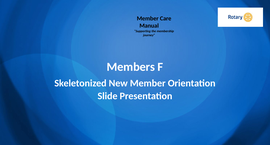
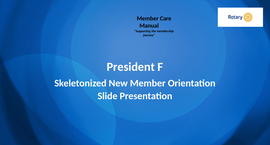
Members: Members -> President
